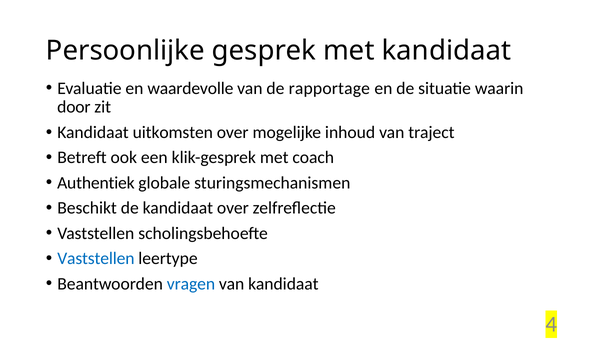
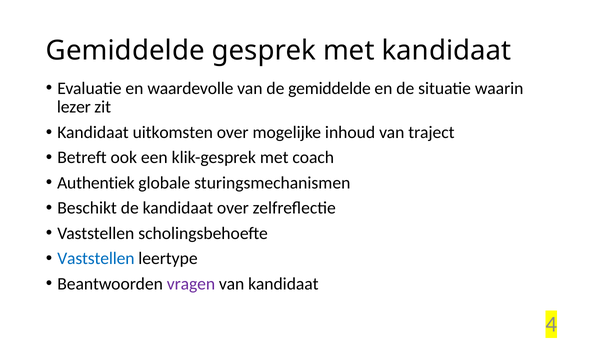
Persoonlijke at (125, 51): Persoonlijke -> Gemiddelde
de rapportage: rapportage -> gemiddelde
door: door -> lezer
vragen colour: blue -> purple
